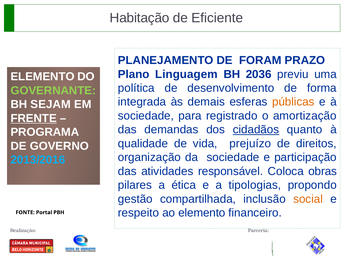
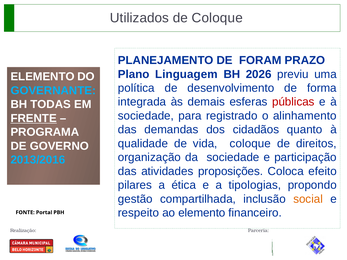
Habitação: Habitação -> Utilizados
de Eficiente: Eficiente -> Coloque
2036: 2036 -> 2026
GOVERNANTE colour: light green -> light blue
públicas colour: orange -> red
SEJAM: SEJAM -> TODAS
amortização: amortização -> alinhamento
cidadãos underline: present -> none
vida prejuízo: prejuízo -> coloque
responsável: responsável -> proposições
obras: obras -> efeito
